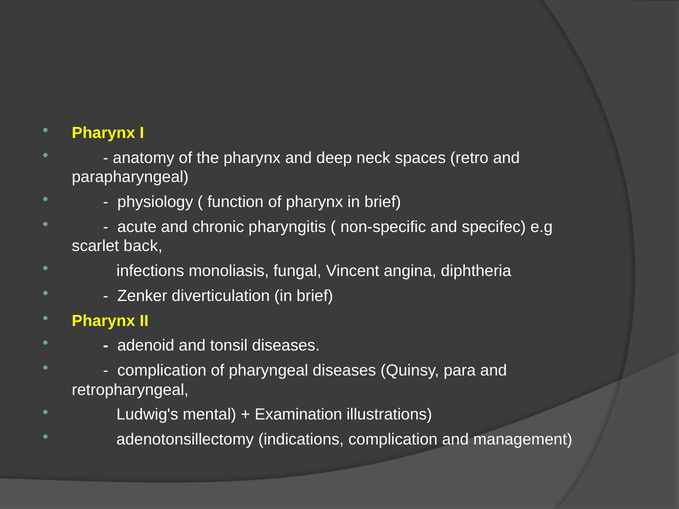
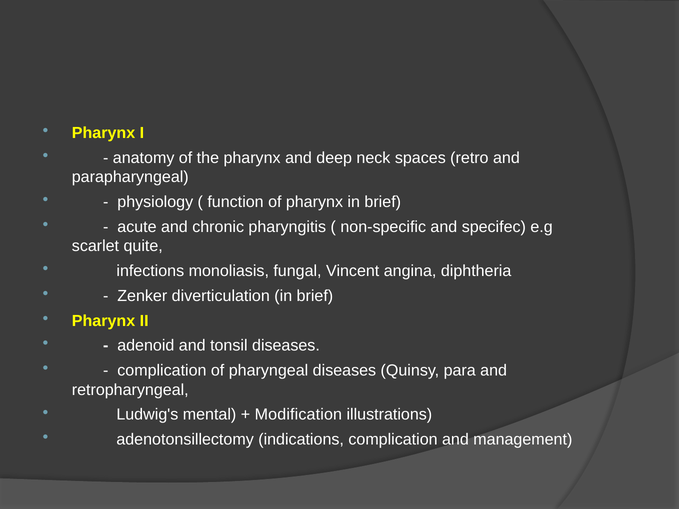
back: back -> quite
Examination: Examination -> Modification
